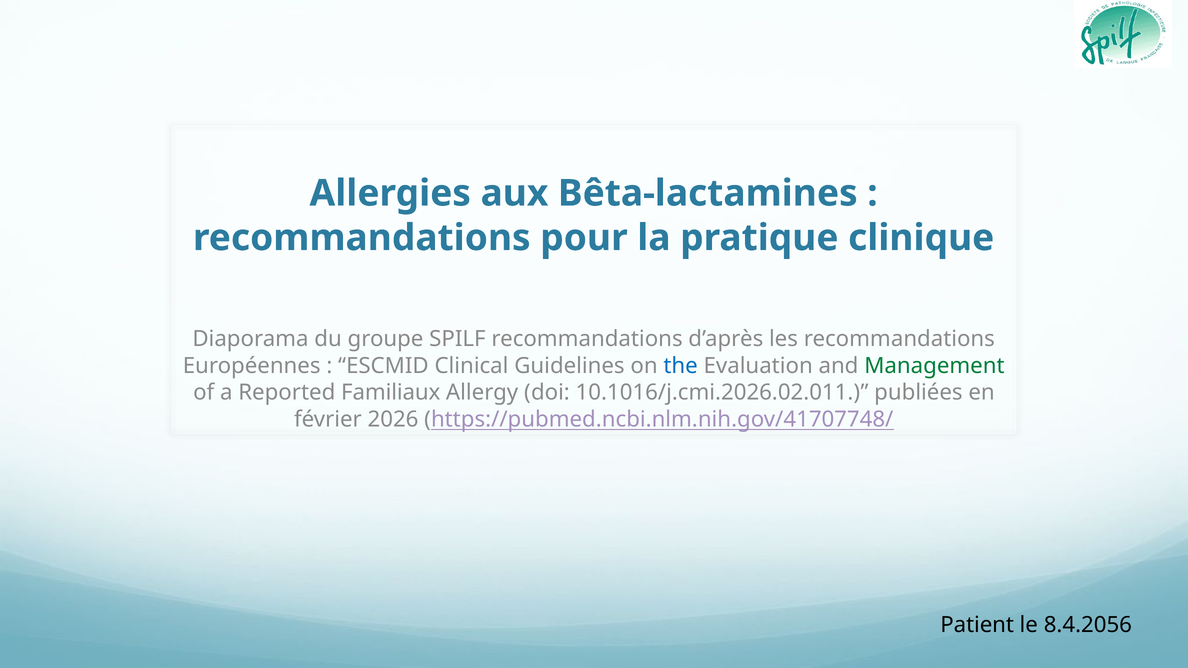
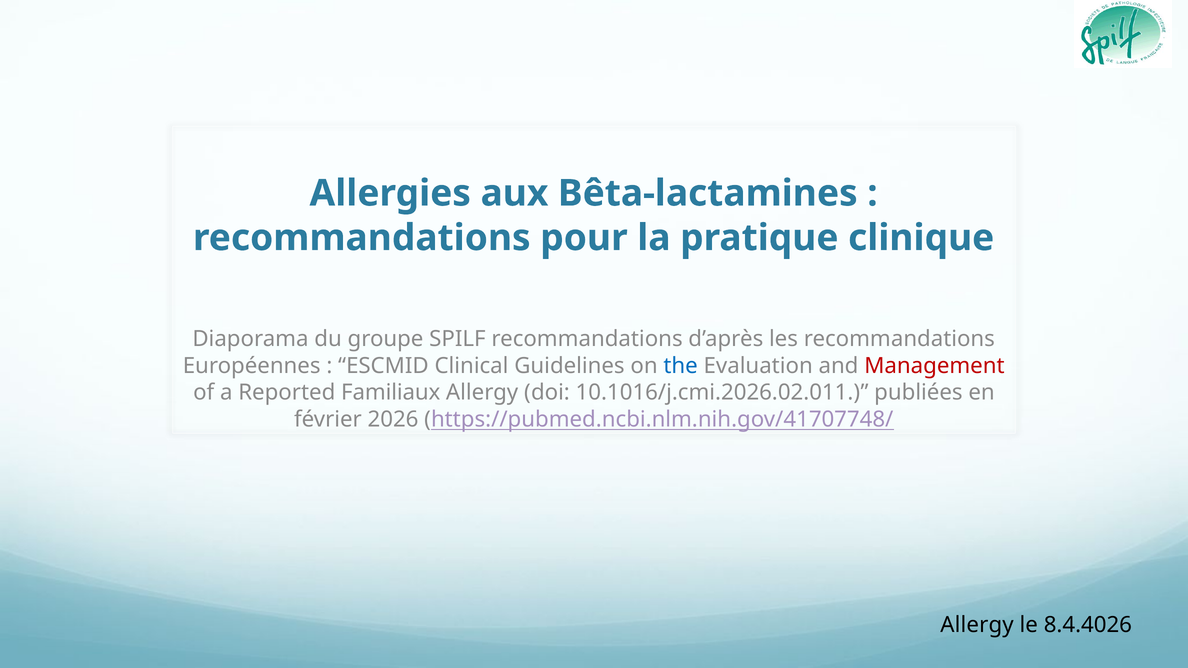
Management colour: green -> red
Patient at (977, 625): Patient -> Allergy
8.4.2056: 8.4.2056 -> 8.4.4026
